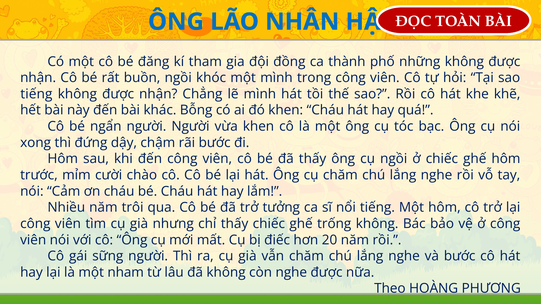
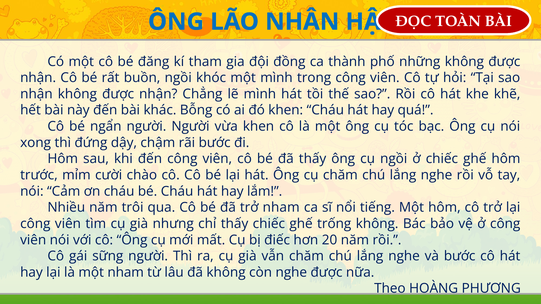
tiếng at (36, 94): tiếng -> nhận
trở tưởng: tưởng -> nham
